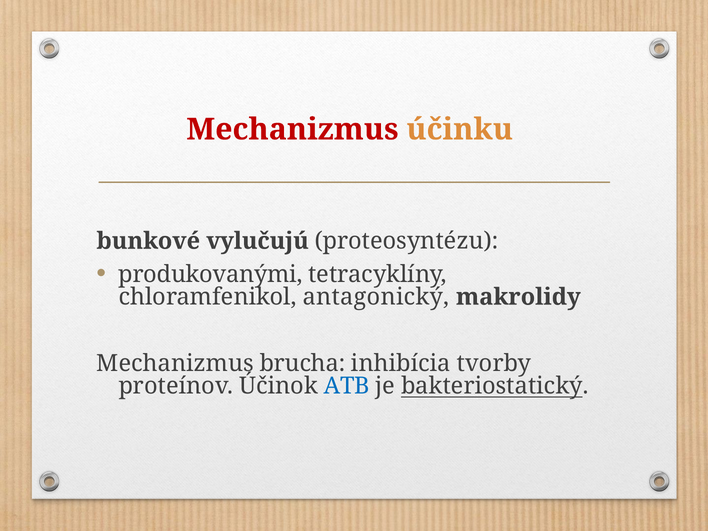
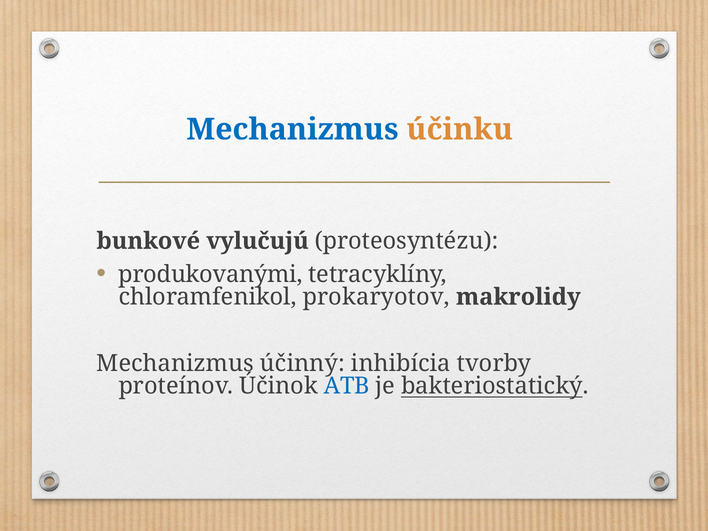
Mechanizmus at (292, 129) colour: red -> blue
antagonický: antagonický -> prokaryotov
brucha: brucha -> účinný
